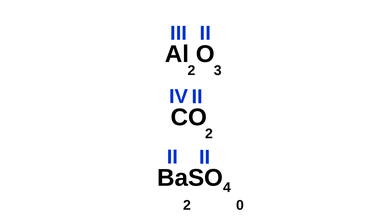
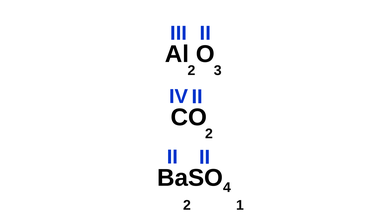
0: 0 -> 1
